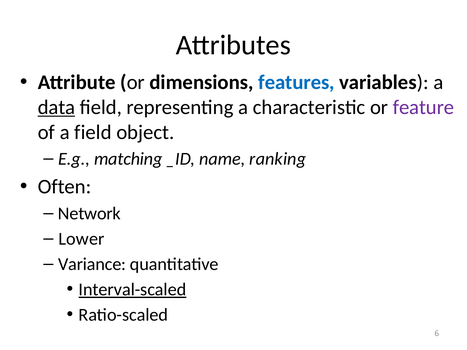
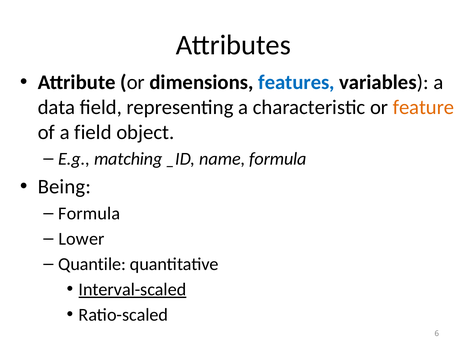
data underline: present -> none
feature colour: purple -> orange
name ranking: ranking -> formula
Often: Often -> Being
Network at (89, 214): Network -> Formula
Variance: Variance -> Quantile
